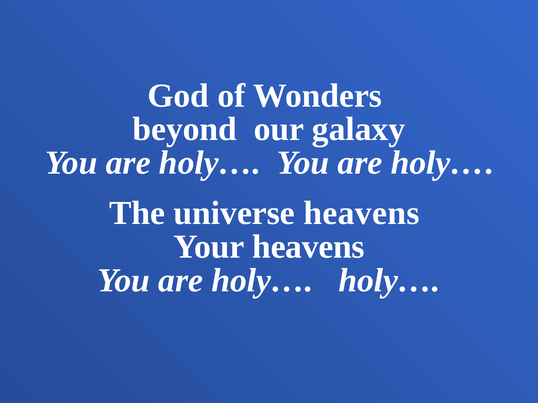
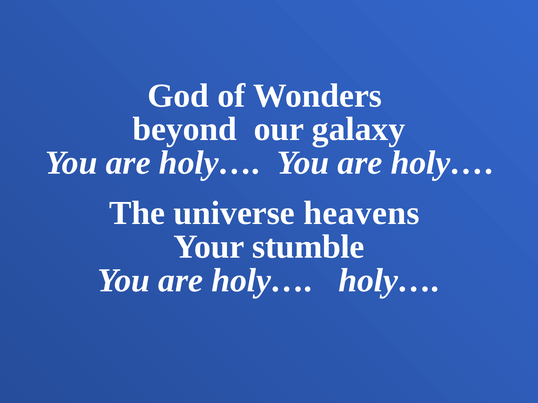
Your heavens: heavens -> stumble
